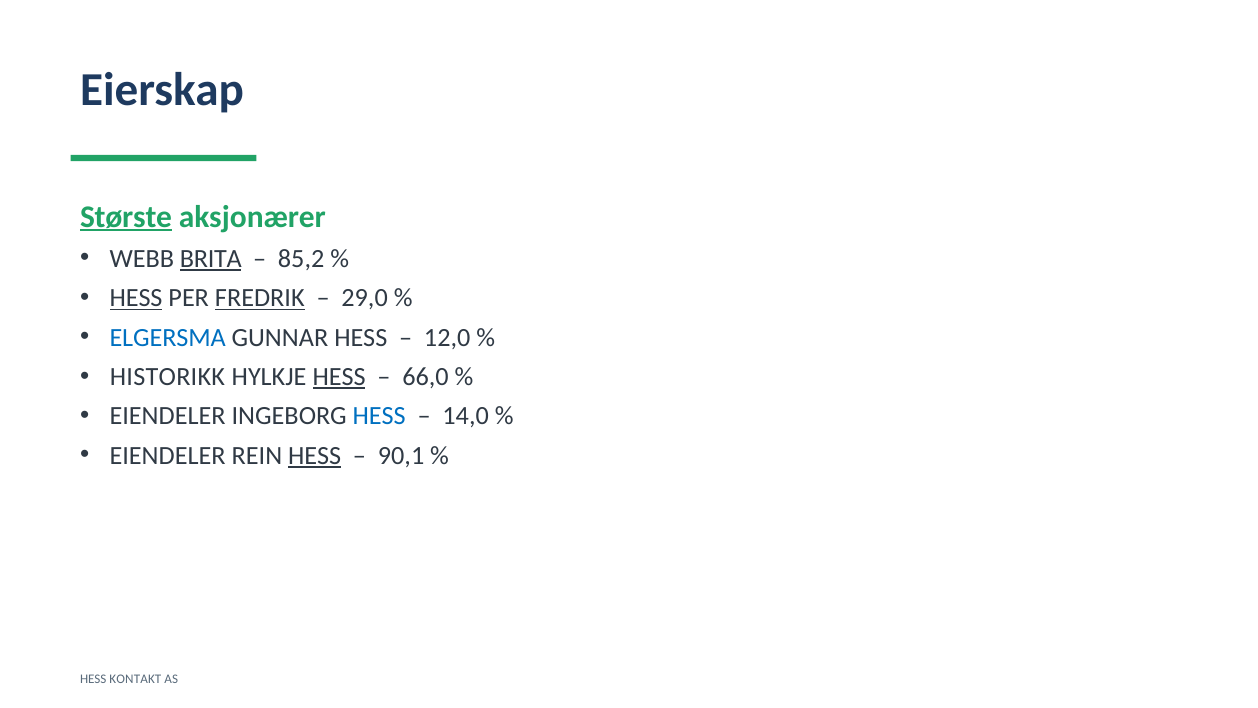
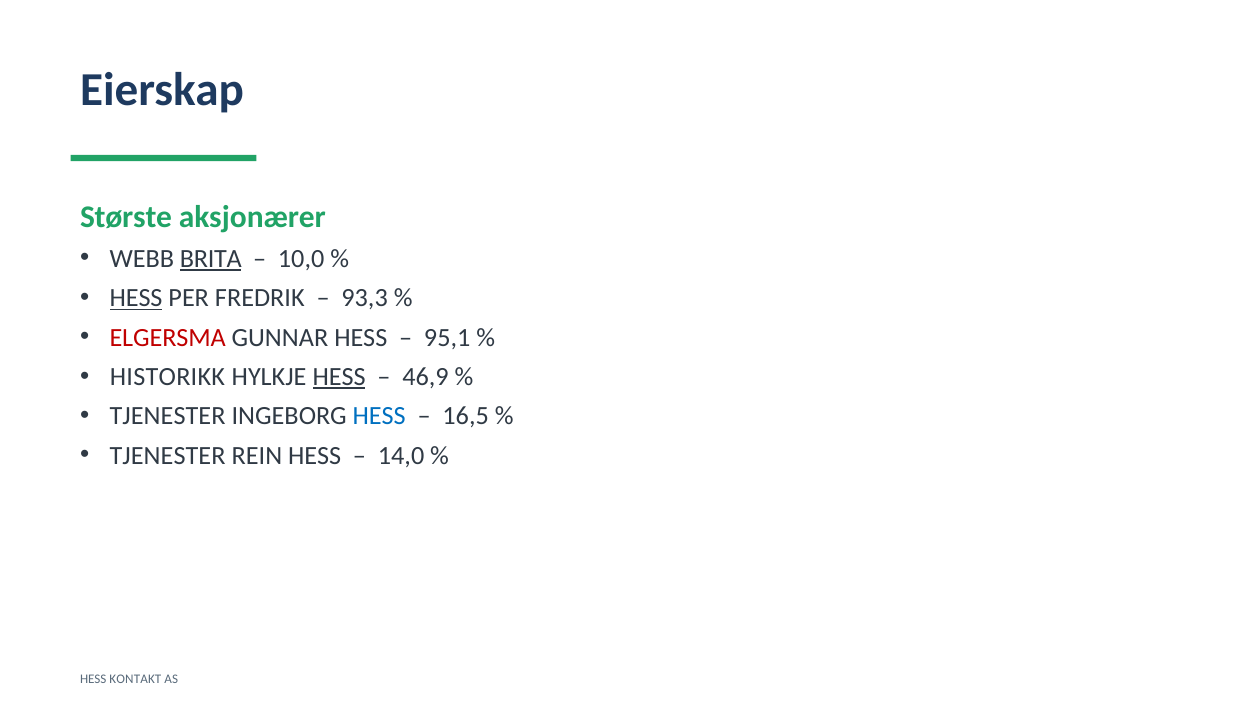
Største underline: present -> none
85,2: 85,2 -> 10,0
FREDRIK underline: present -> none
29,0: 29,0 -> 93,3
ELGERSMA colour: blue -> red
12,0: 12,0 -> 95,1
66,0: 66,0 -> 46,9
EIENDELER at (168, 416): EIENDELER -> TJENESTER
14,0: 14,0 -> 16,5
EIENDELER at (168, 455): EIENDELER -> TJENESTER
HESS at (315, 455) underline: present -> none
90,1: 90,1 -> 14,0
